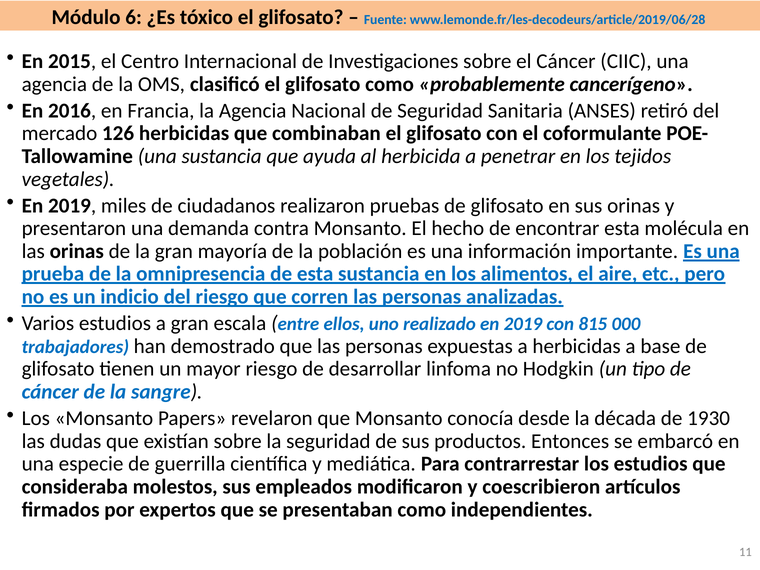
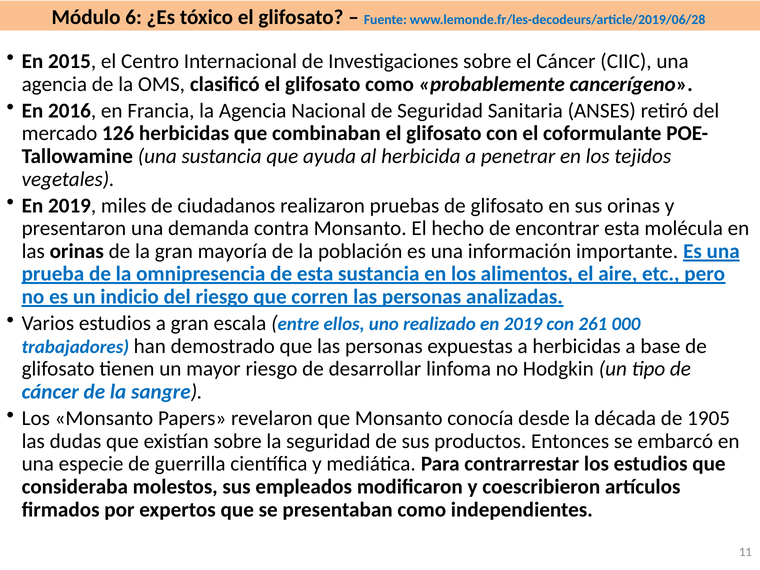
815: 815 -> 261
1930: 1930 -> 1905
